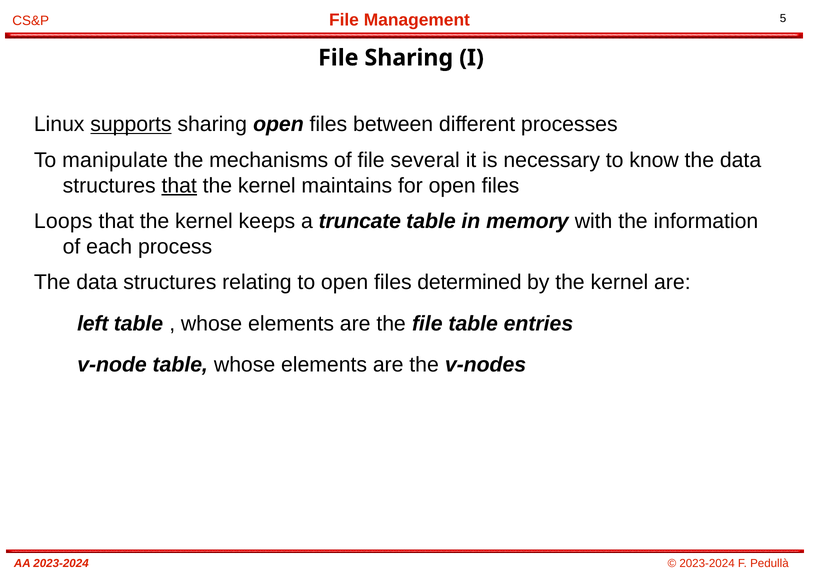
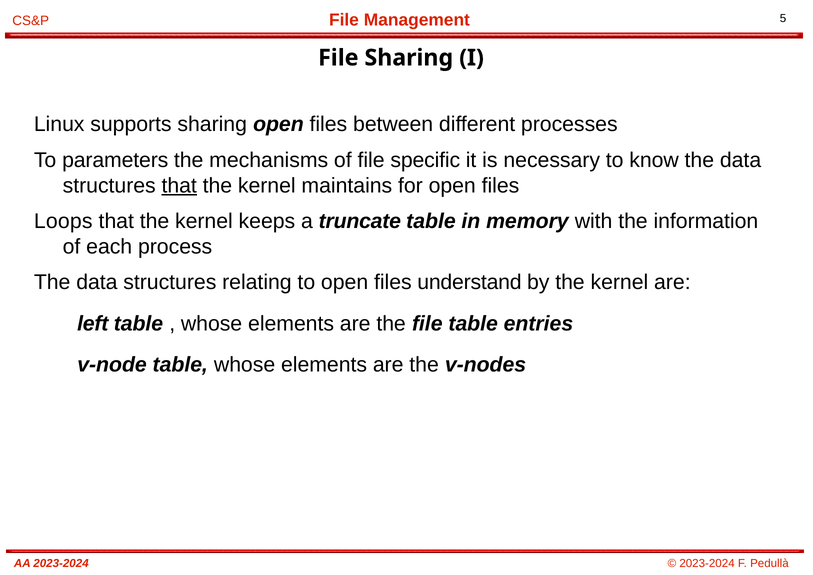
supports underline: present -> none
manipulate: manipulate -> parameters
several: several -> specific
determined: determined -> understand
